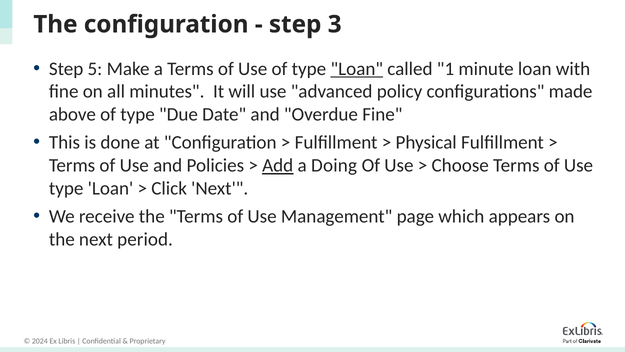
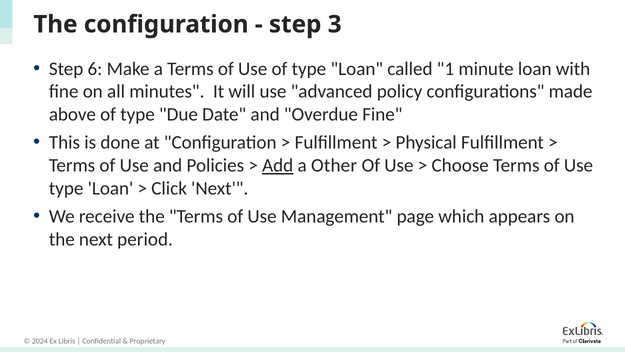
5: 5 -> 6
Loan at (357, 69) underline: present -> none
Doing: Doing -> Other
